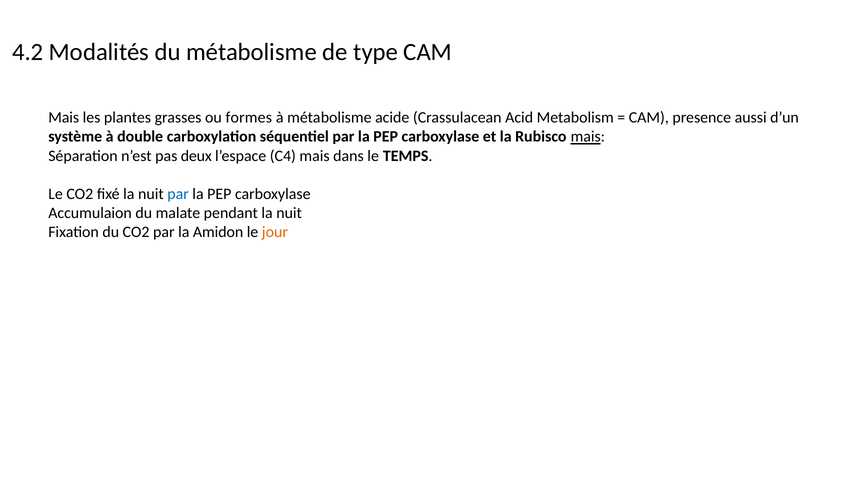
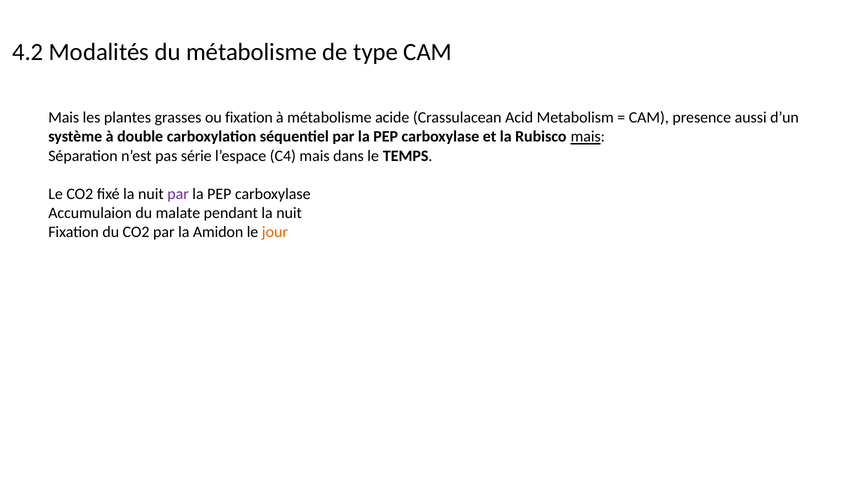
ou formes: formes -> fixation
deux: deux -> série
par at (178, 194) colour: blue -> purple
